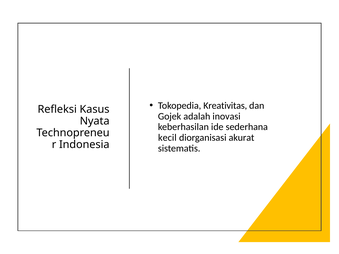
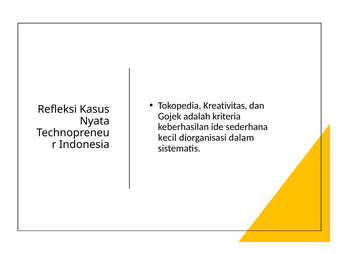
inovasi: inovasi -> kriteria
akurat: akurat -> dalam
